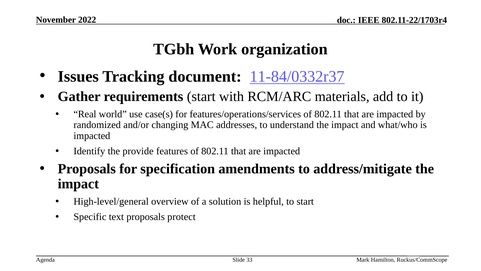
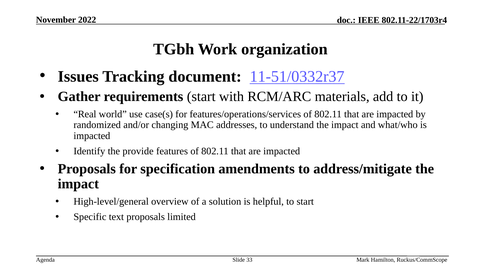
11-84/0332r37: 11-84/0332r37 -> 11-51/0332r37
protect: protect -> limited
